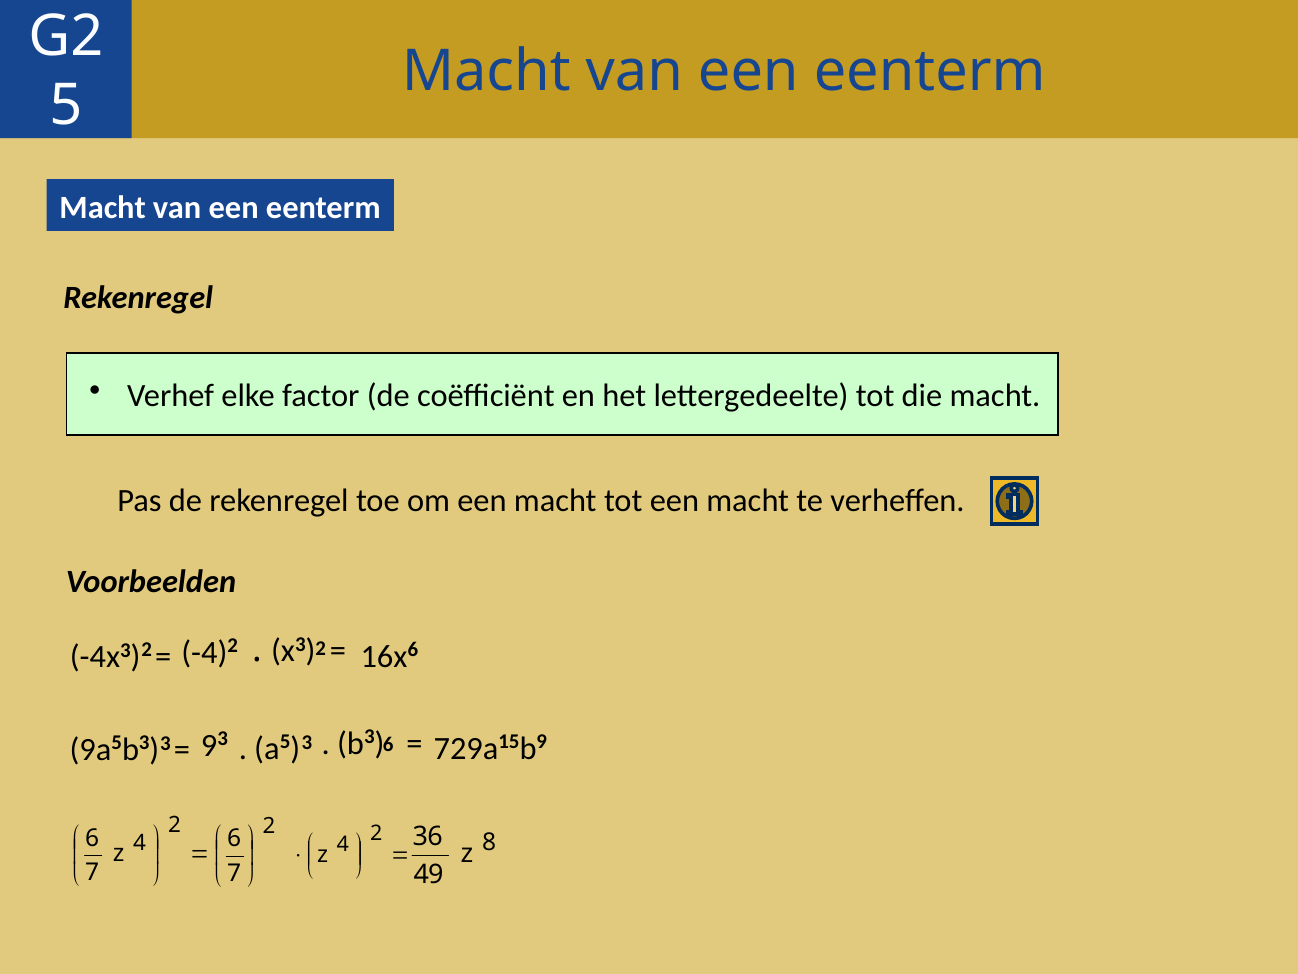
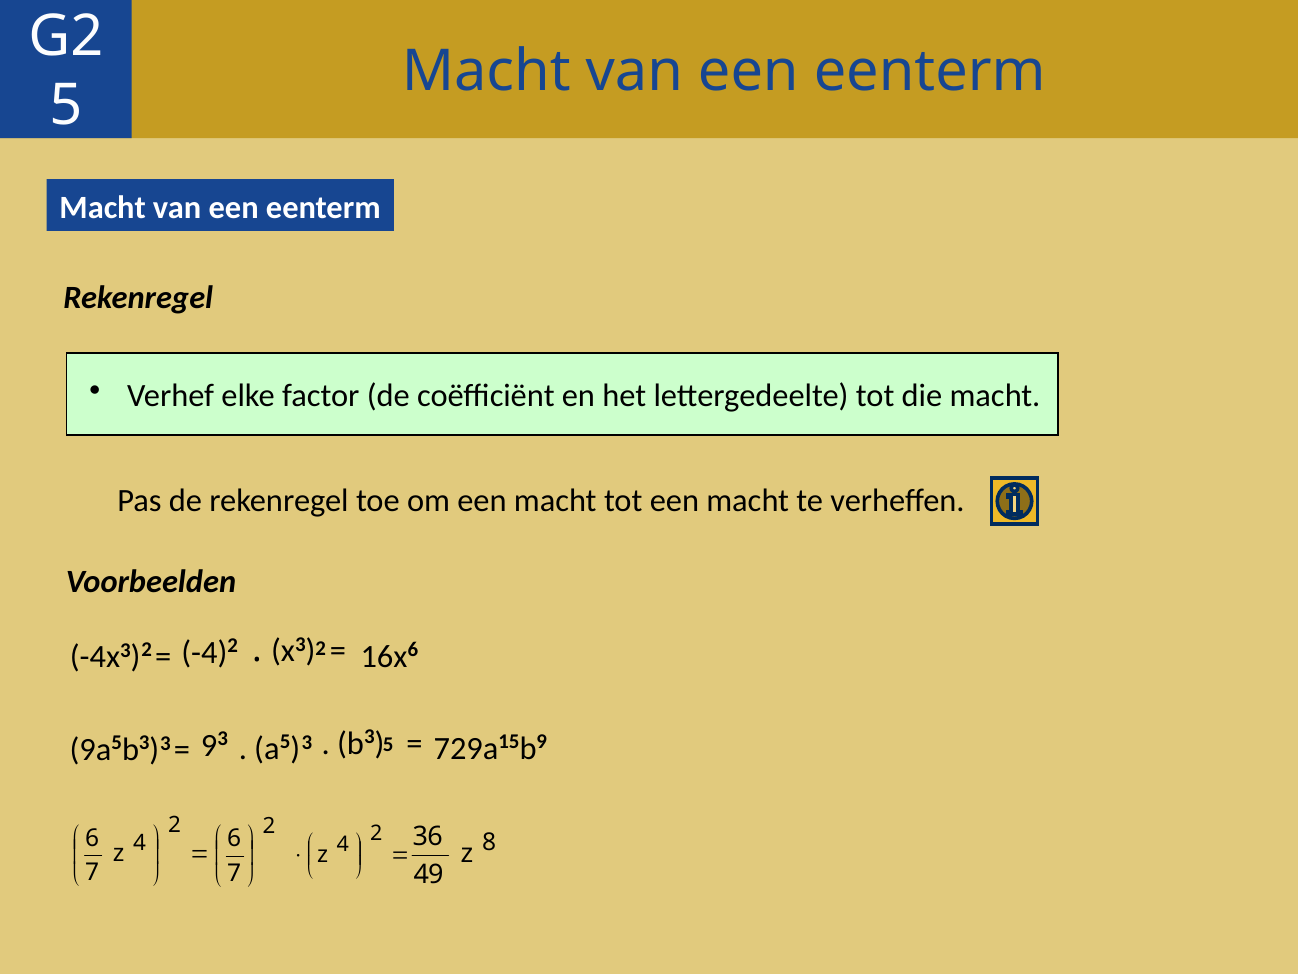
a5 6: 6 -> 5
